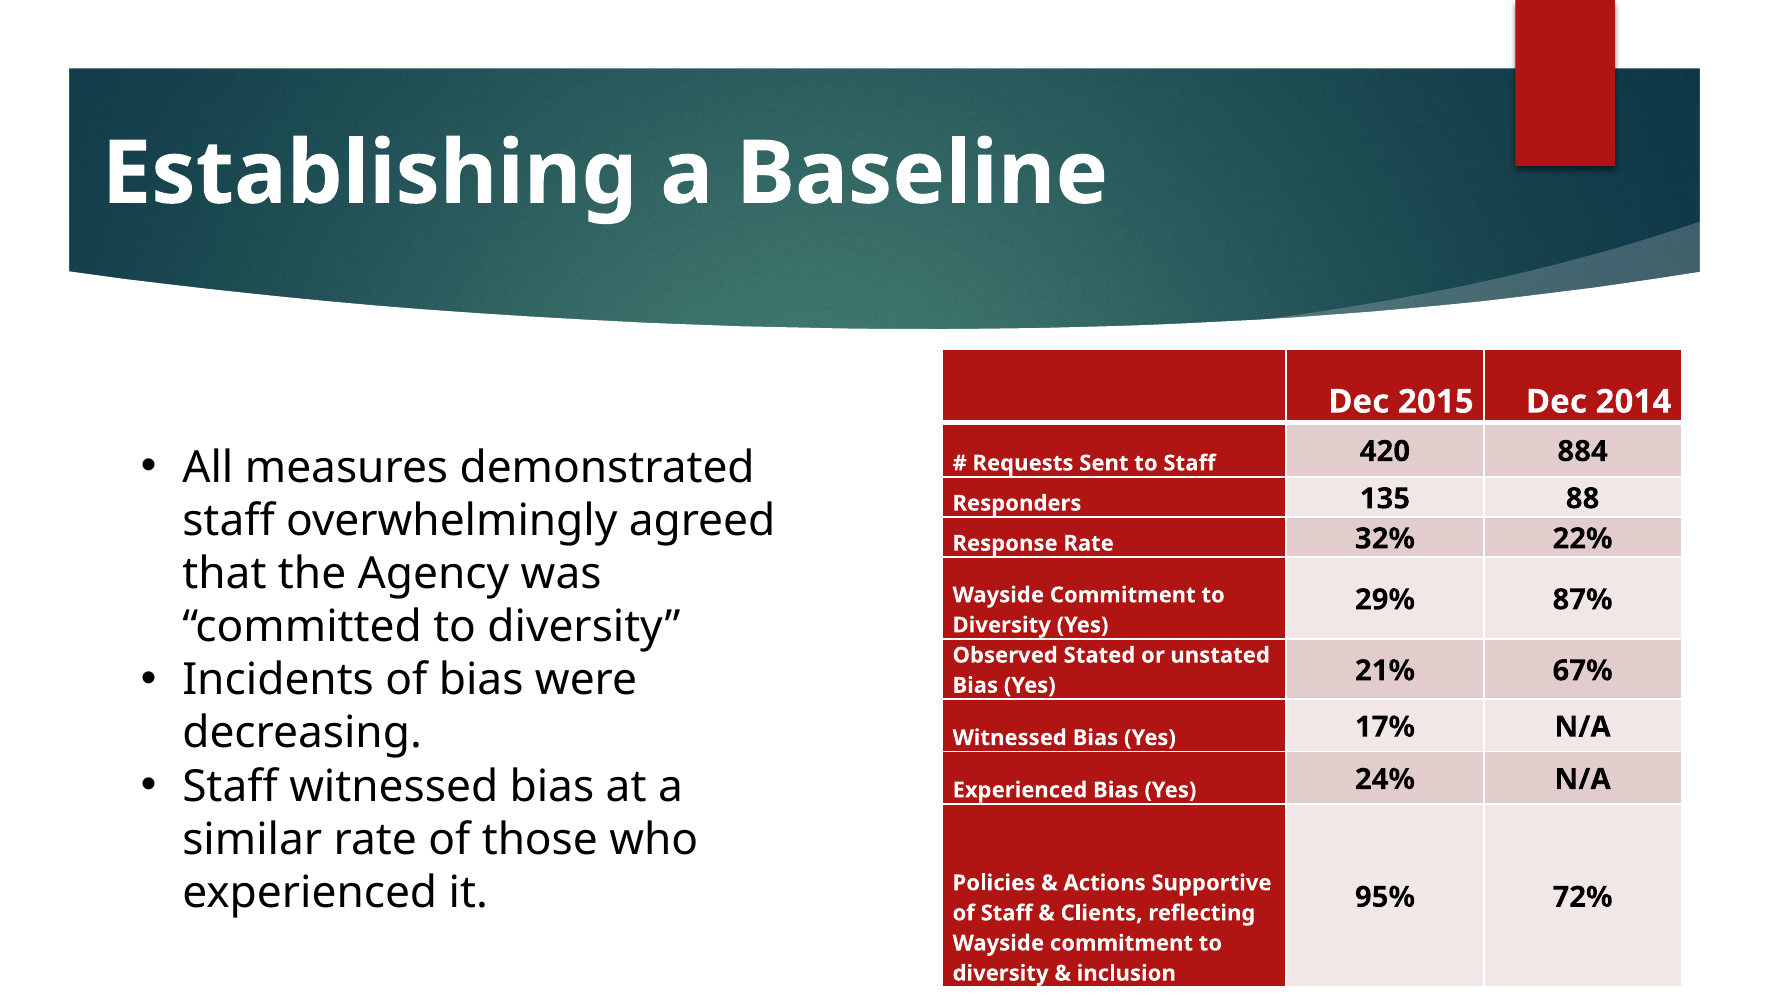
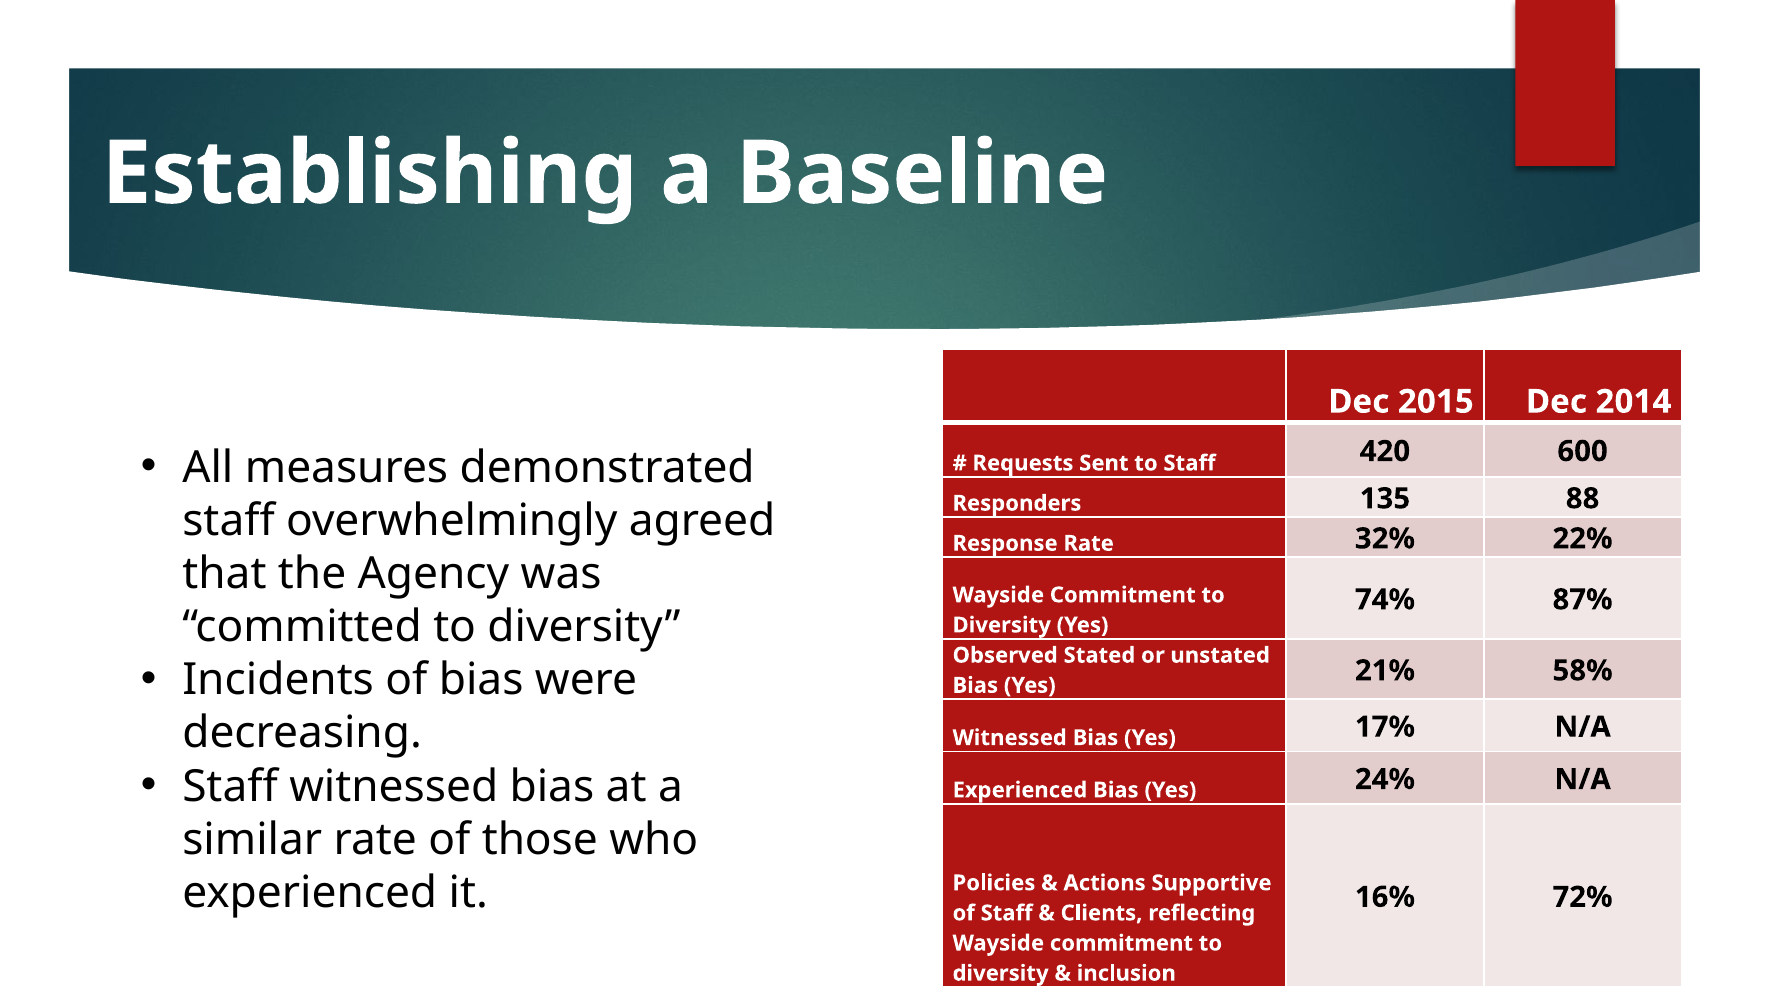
884: 884 -> 600
29%: 29% -> 74%
67%: 67% -> 58%
95%: 95% -> 16%
